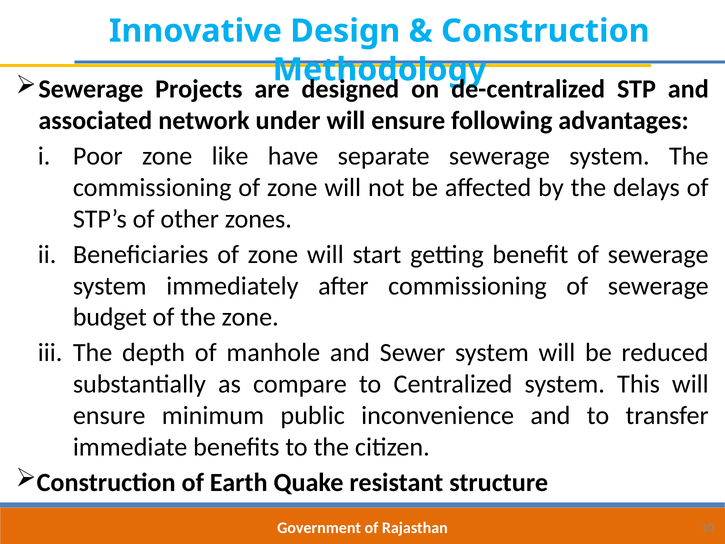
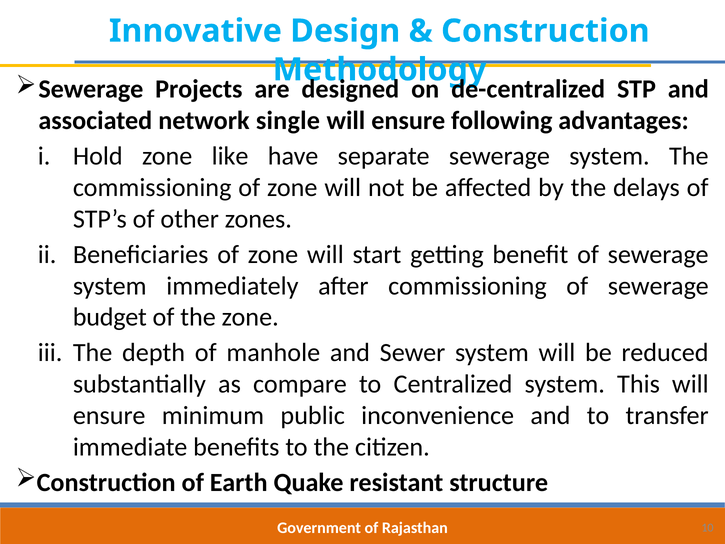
under: under -> single
Poor: Poor -> Hold
